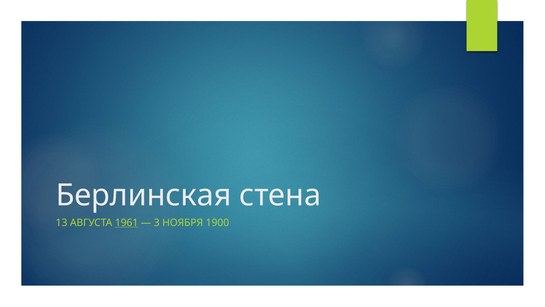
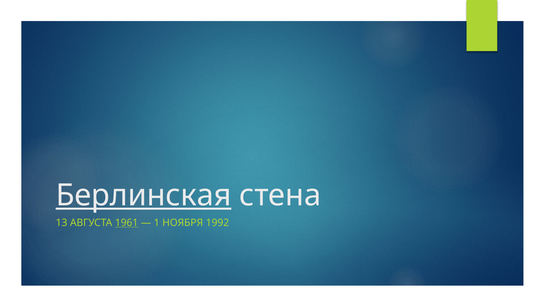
Берлинская underline: none -> present
3: 3 -> 1
1900: 1900 -> 1992
